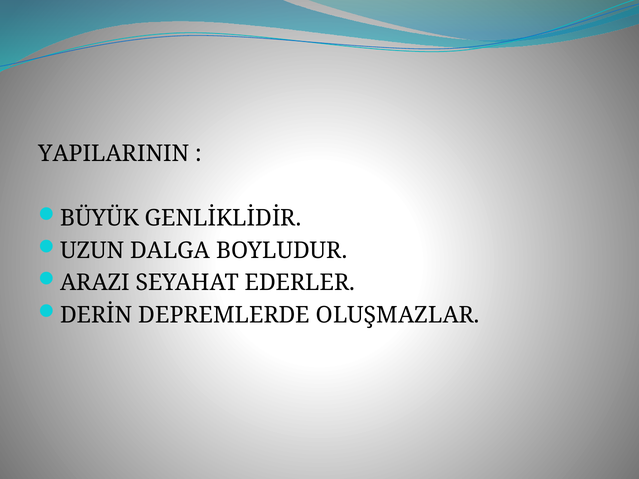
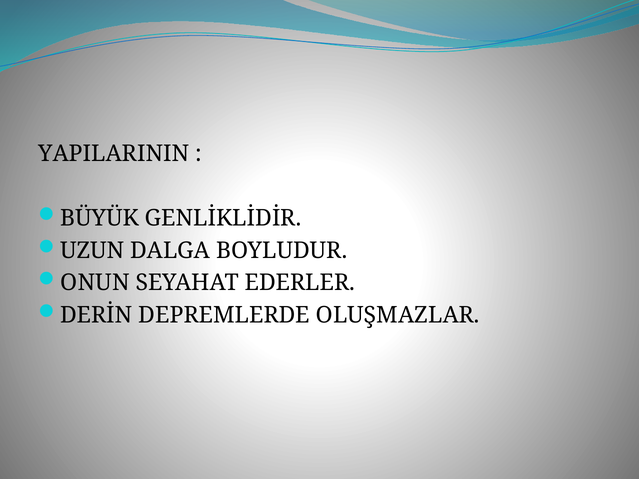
ARAZI: ARAZI -> ONUN
